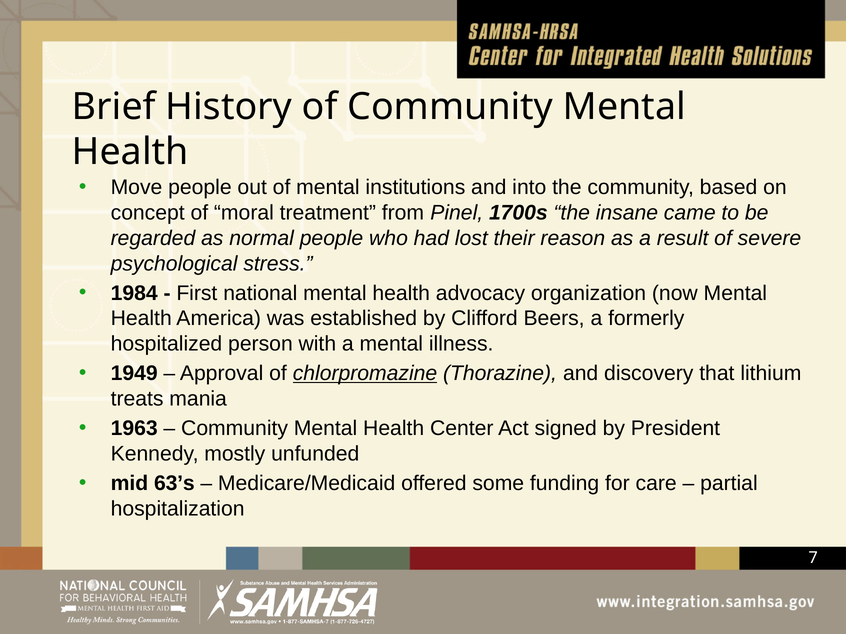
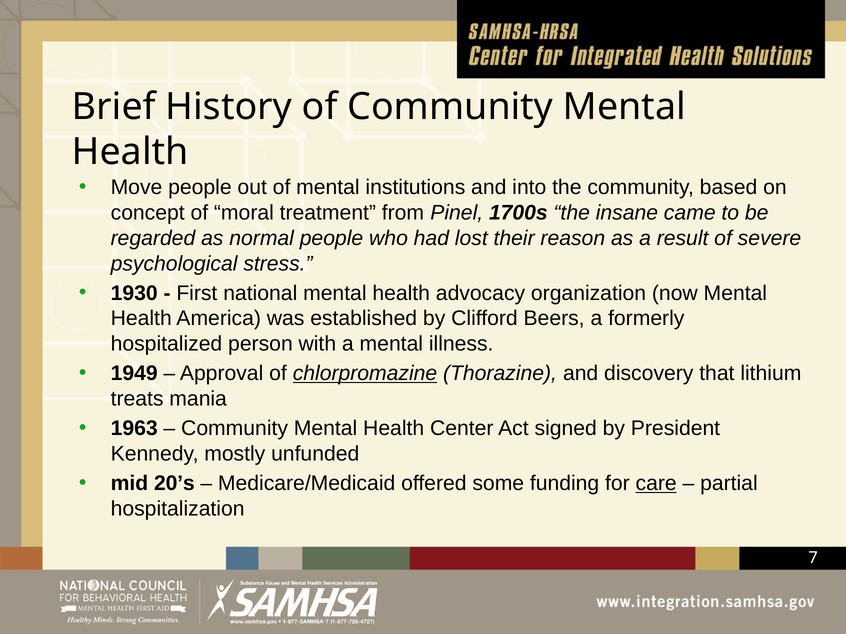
1984: 1984 -> 1930
63’s: 63’s -> 20’s
care underline: none -> present
